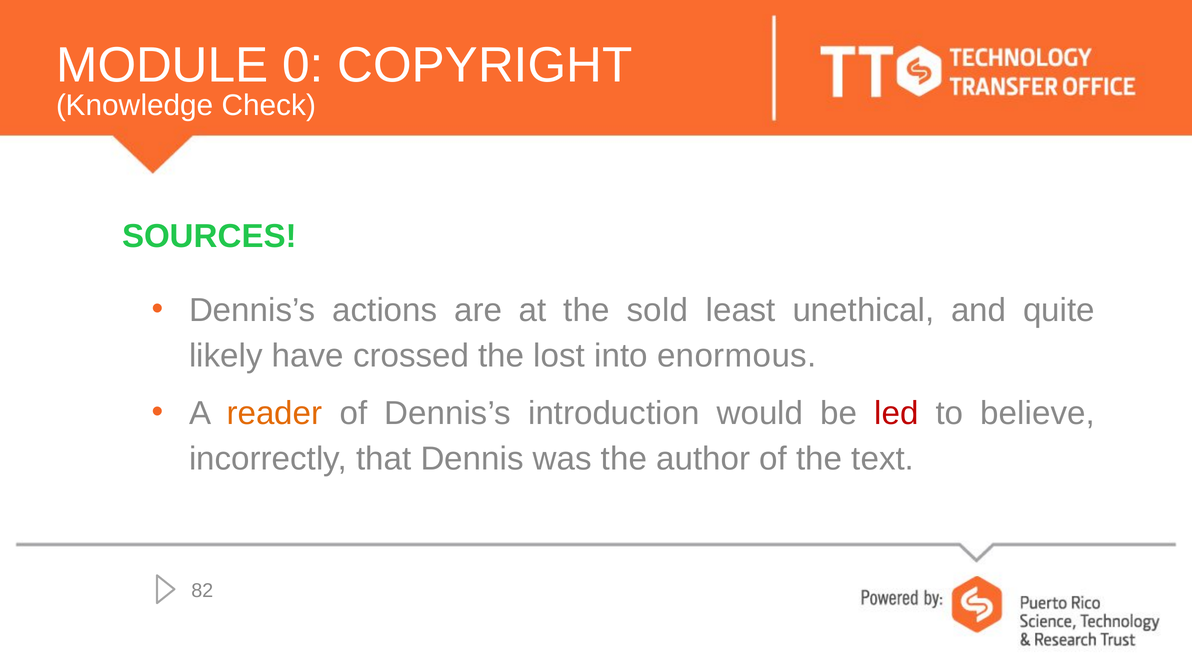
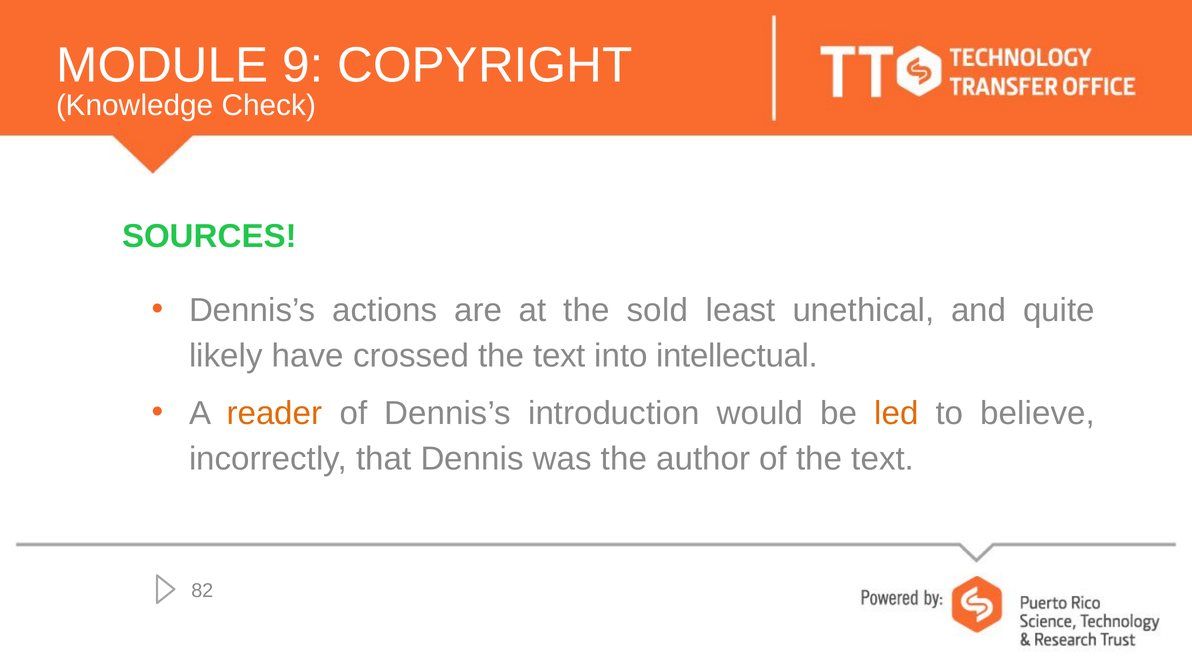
0: 0 -> 9
crossed the lost: lost -> text
enormous: enormous -> intellectual
led colour: red -> orange
